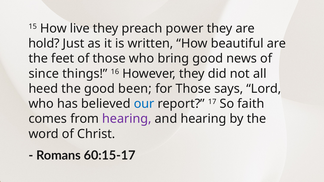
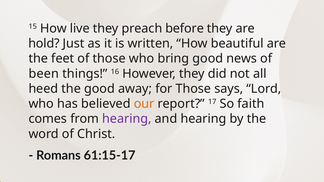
power: power -> before
since: since -> been
been: been -> away
our colour: blue -> orange
60:15-17: 60:15-17 -> 61:15-17
